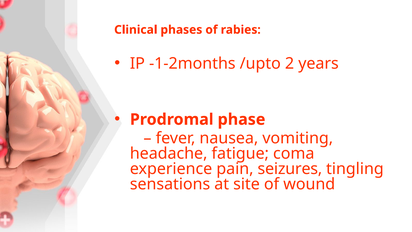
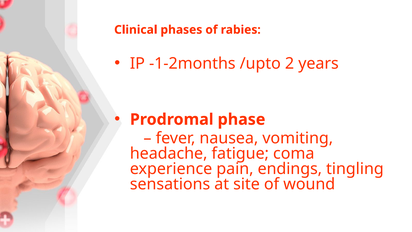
seizures: seizures -> endings
